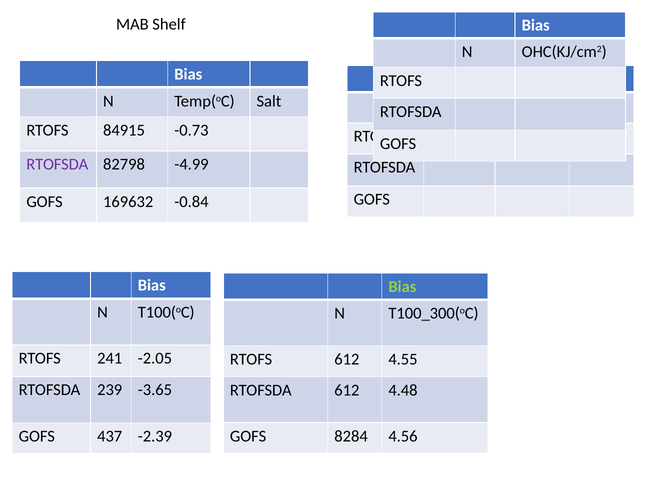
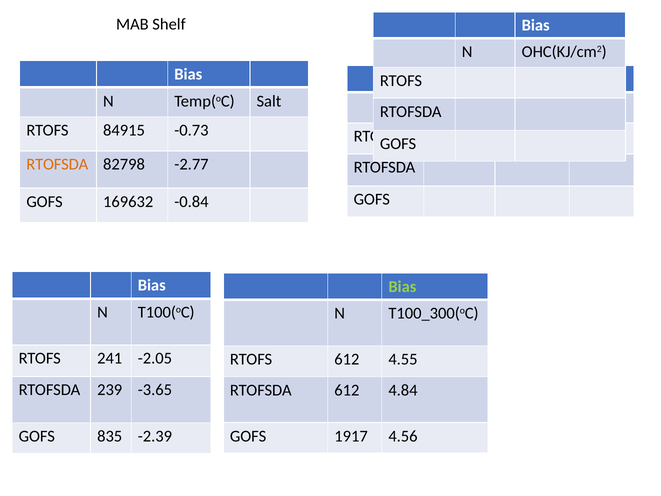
RTOFSDA at (57, 164) colour: purple -> orange
-4.99: -4.99 -> -2.77
4.48: 4.48 -> 4.84
8284: 8284 -> 1917
437: 437 -> 835
